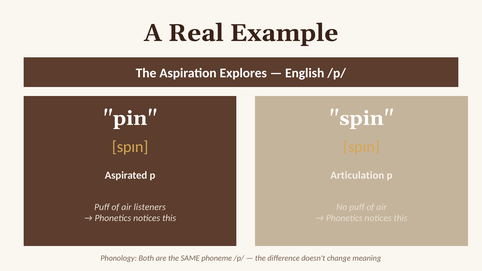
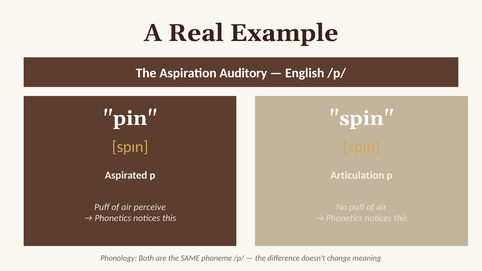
Explores: Explores -> Auditory
listeners: listeners -> perceive
